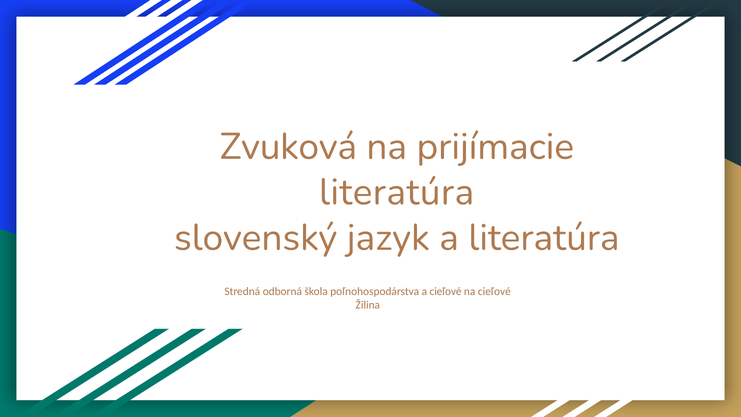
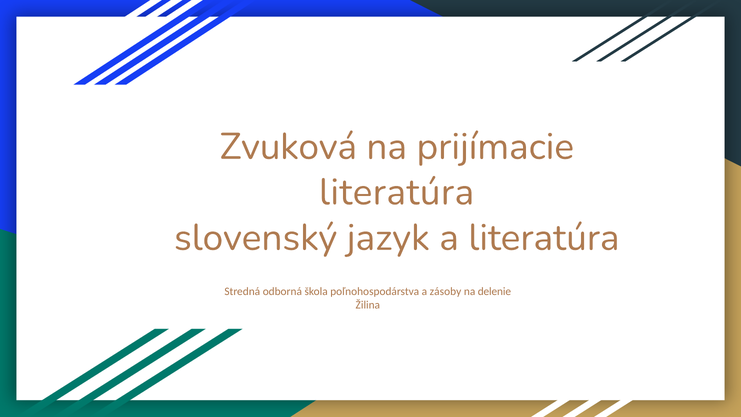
a cieľové: cieľové -> zásoby
na cieľové: cieľové -> delenie
